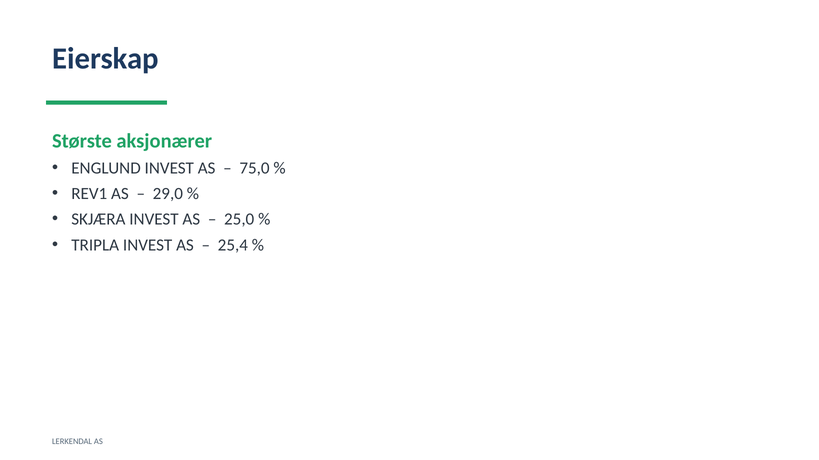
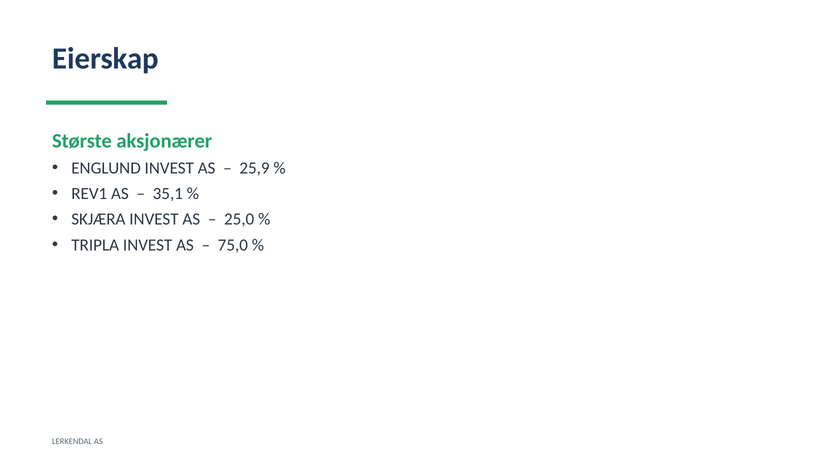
75,0: 75,0 -> 25,9
29,0: 29,0 -> 35,1
25,4: 25,4 -> 75,0
